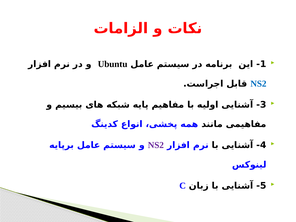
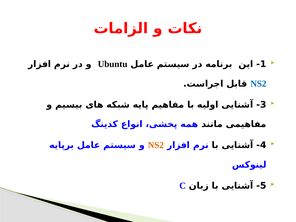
NS2 at (156, 145) colour: purple -> orange
